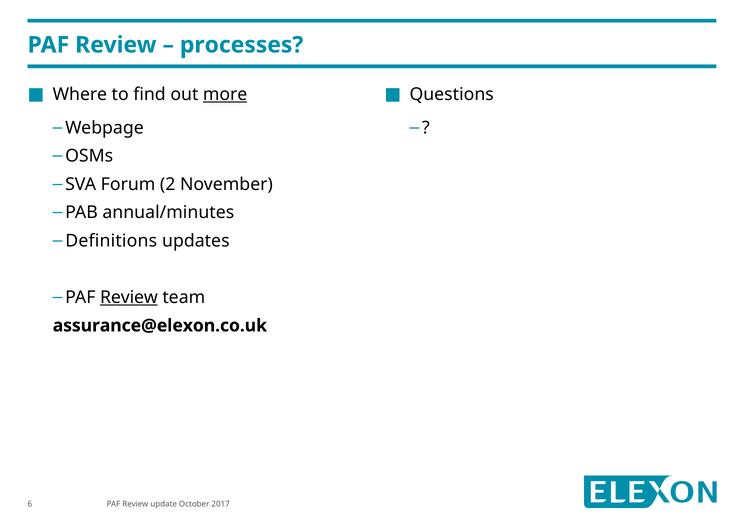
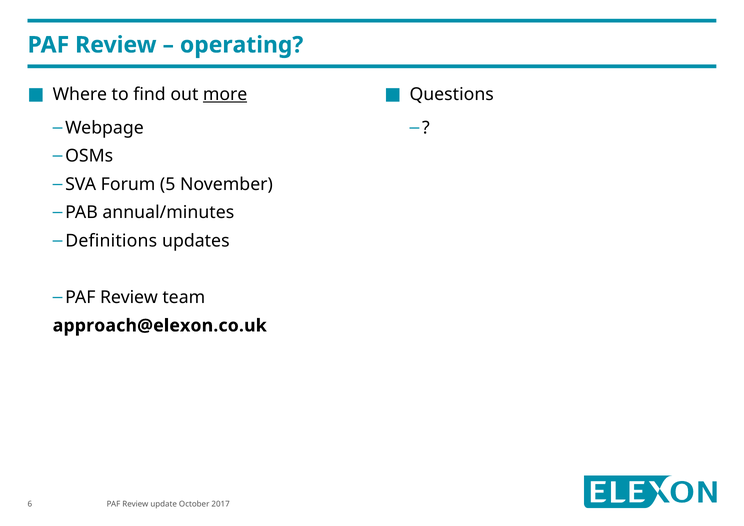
processes: processes -> operating
2: 2 -> 5
Review at (129, 297) underline: present -> none
assurance@elexon.co.uk: assurance@elexon.co.uk -> approach@elexon.co.uk
